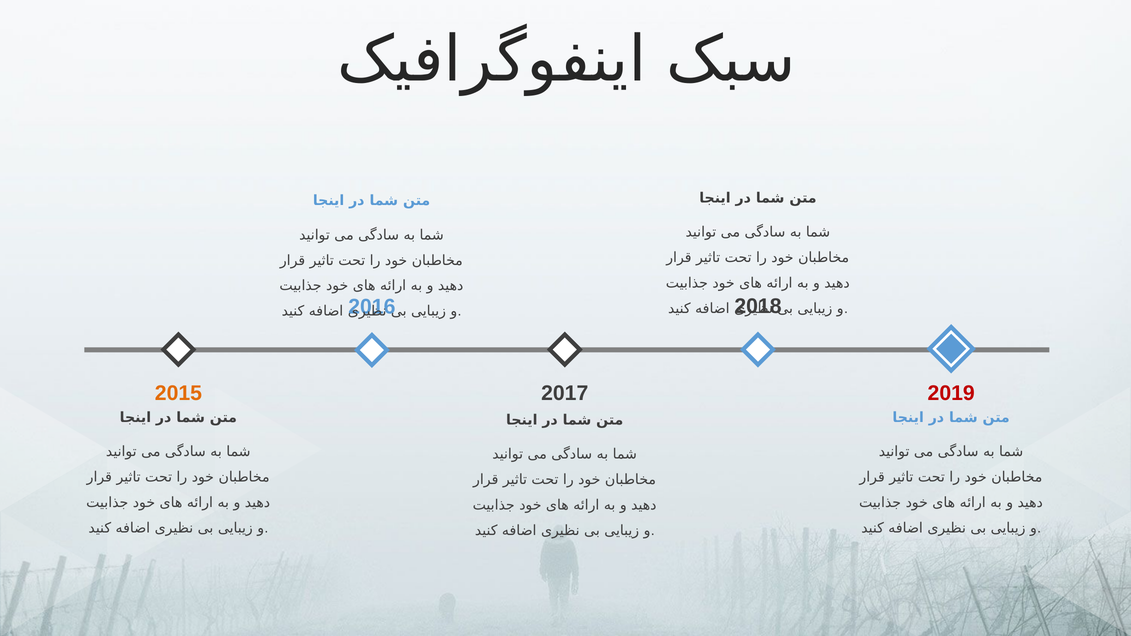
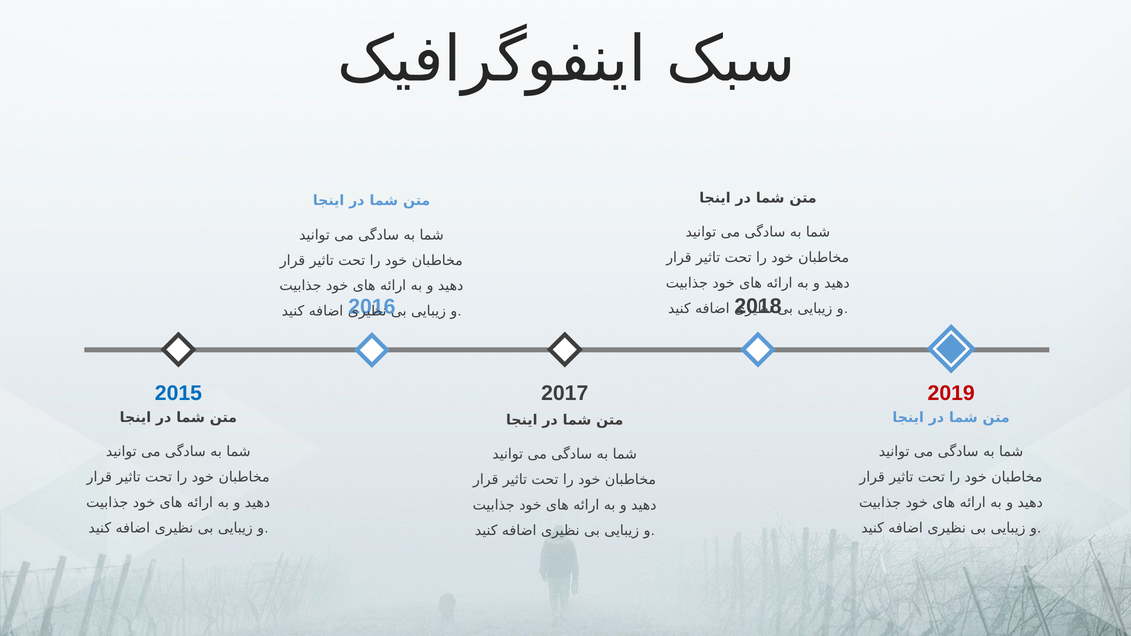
2015 colour: orange -> blue
